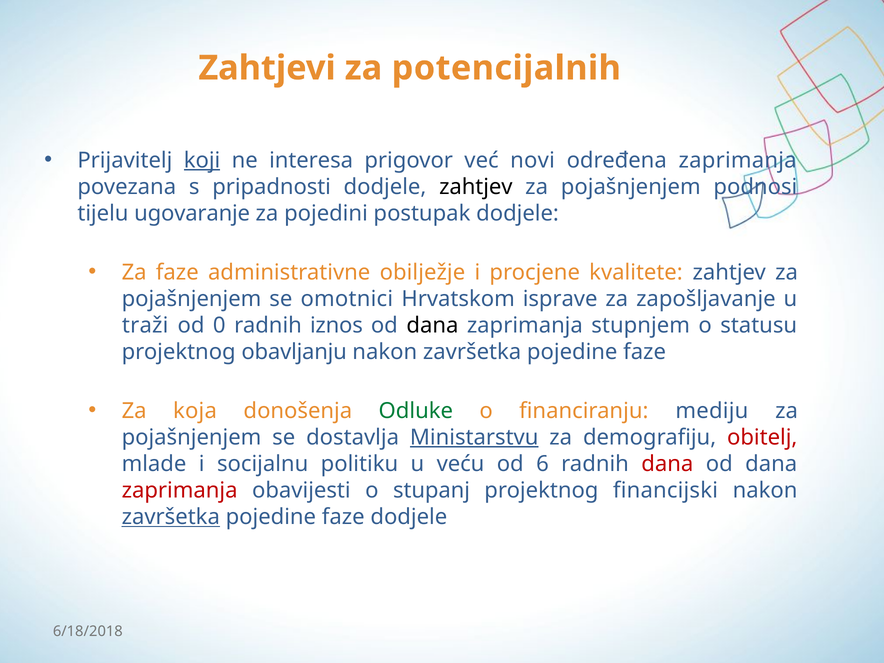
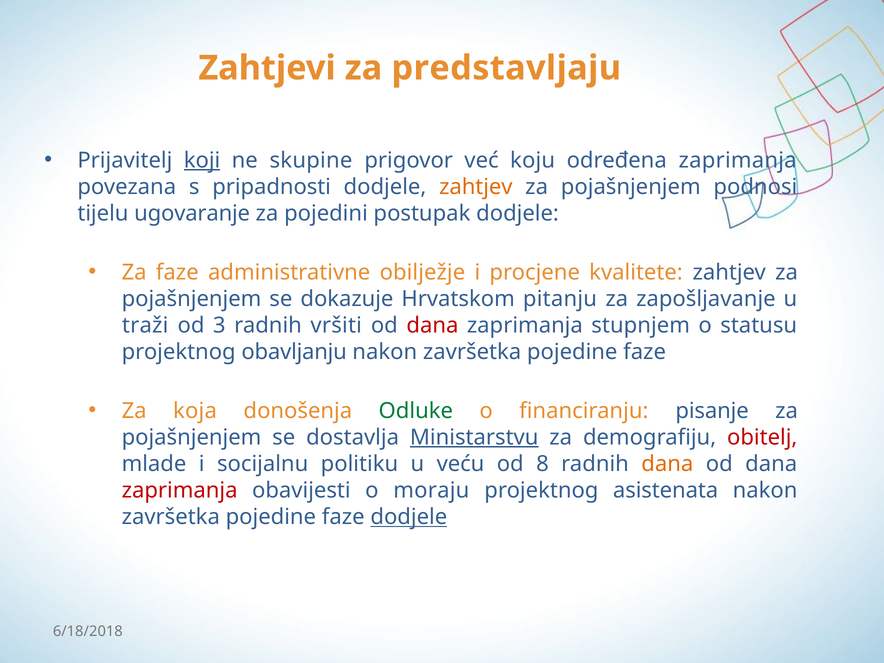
potencijalnih: potencijalnih -> predstavljaju
interesa: interesa -> skupine
novi: novi -> koju
zahtjev at (476, 187) colour: black -> orange
omotnici: omotnici -> dokazuje
isprave: isprave -> pitanju
0: 0 -> 3
iznos: iznos -> vršiti
dana at (432, 325) colour: black -> red
mediju: mediju -> pisanje
6: 6 -> 8
dana at (667, 464) colour: red -> orange
stupanj: stupanj -> moraju
financijski: financijski -> asistenata
završetka at (171, 517) underline: present -> none
dodjele at (409, 517) underline: none -> present
